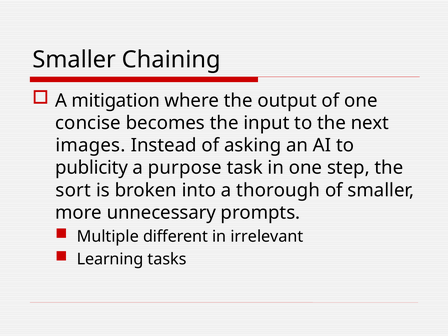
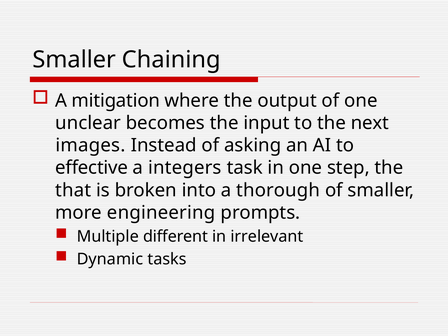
concise: concise -> unclear
publicity: publicity -> effective
purpose: purpose -> integers
sort: sort -> that
unnecessary: unnecessary -> engineering
Learning: Learning -> Dynamic
